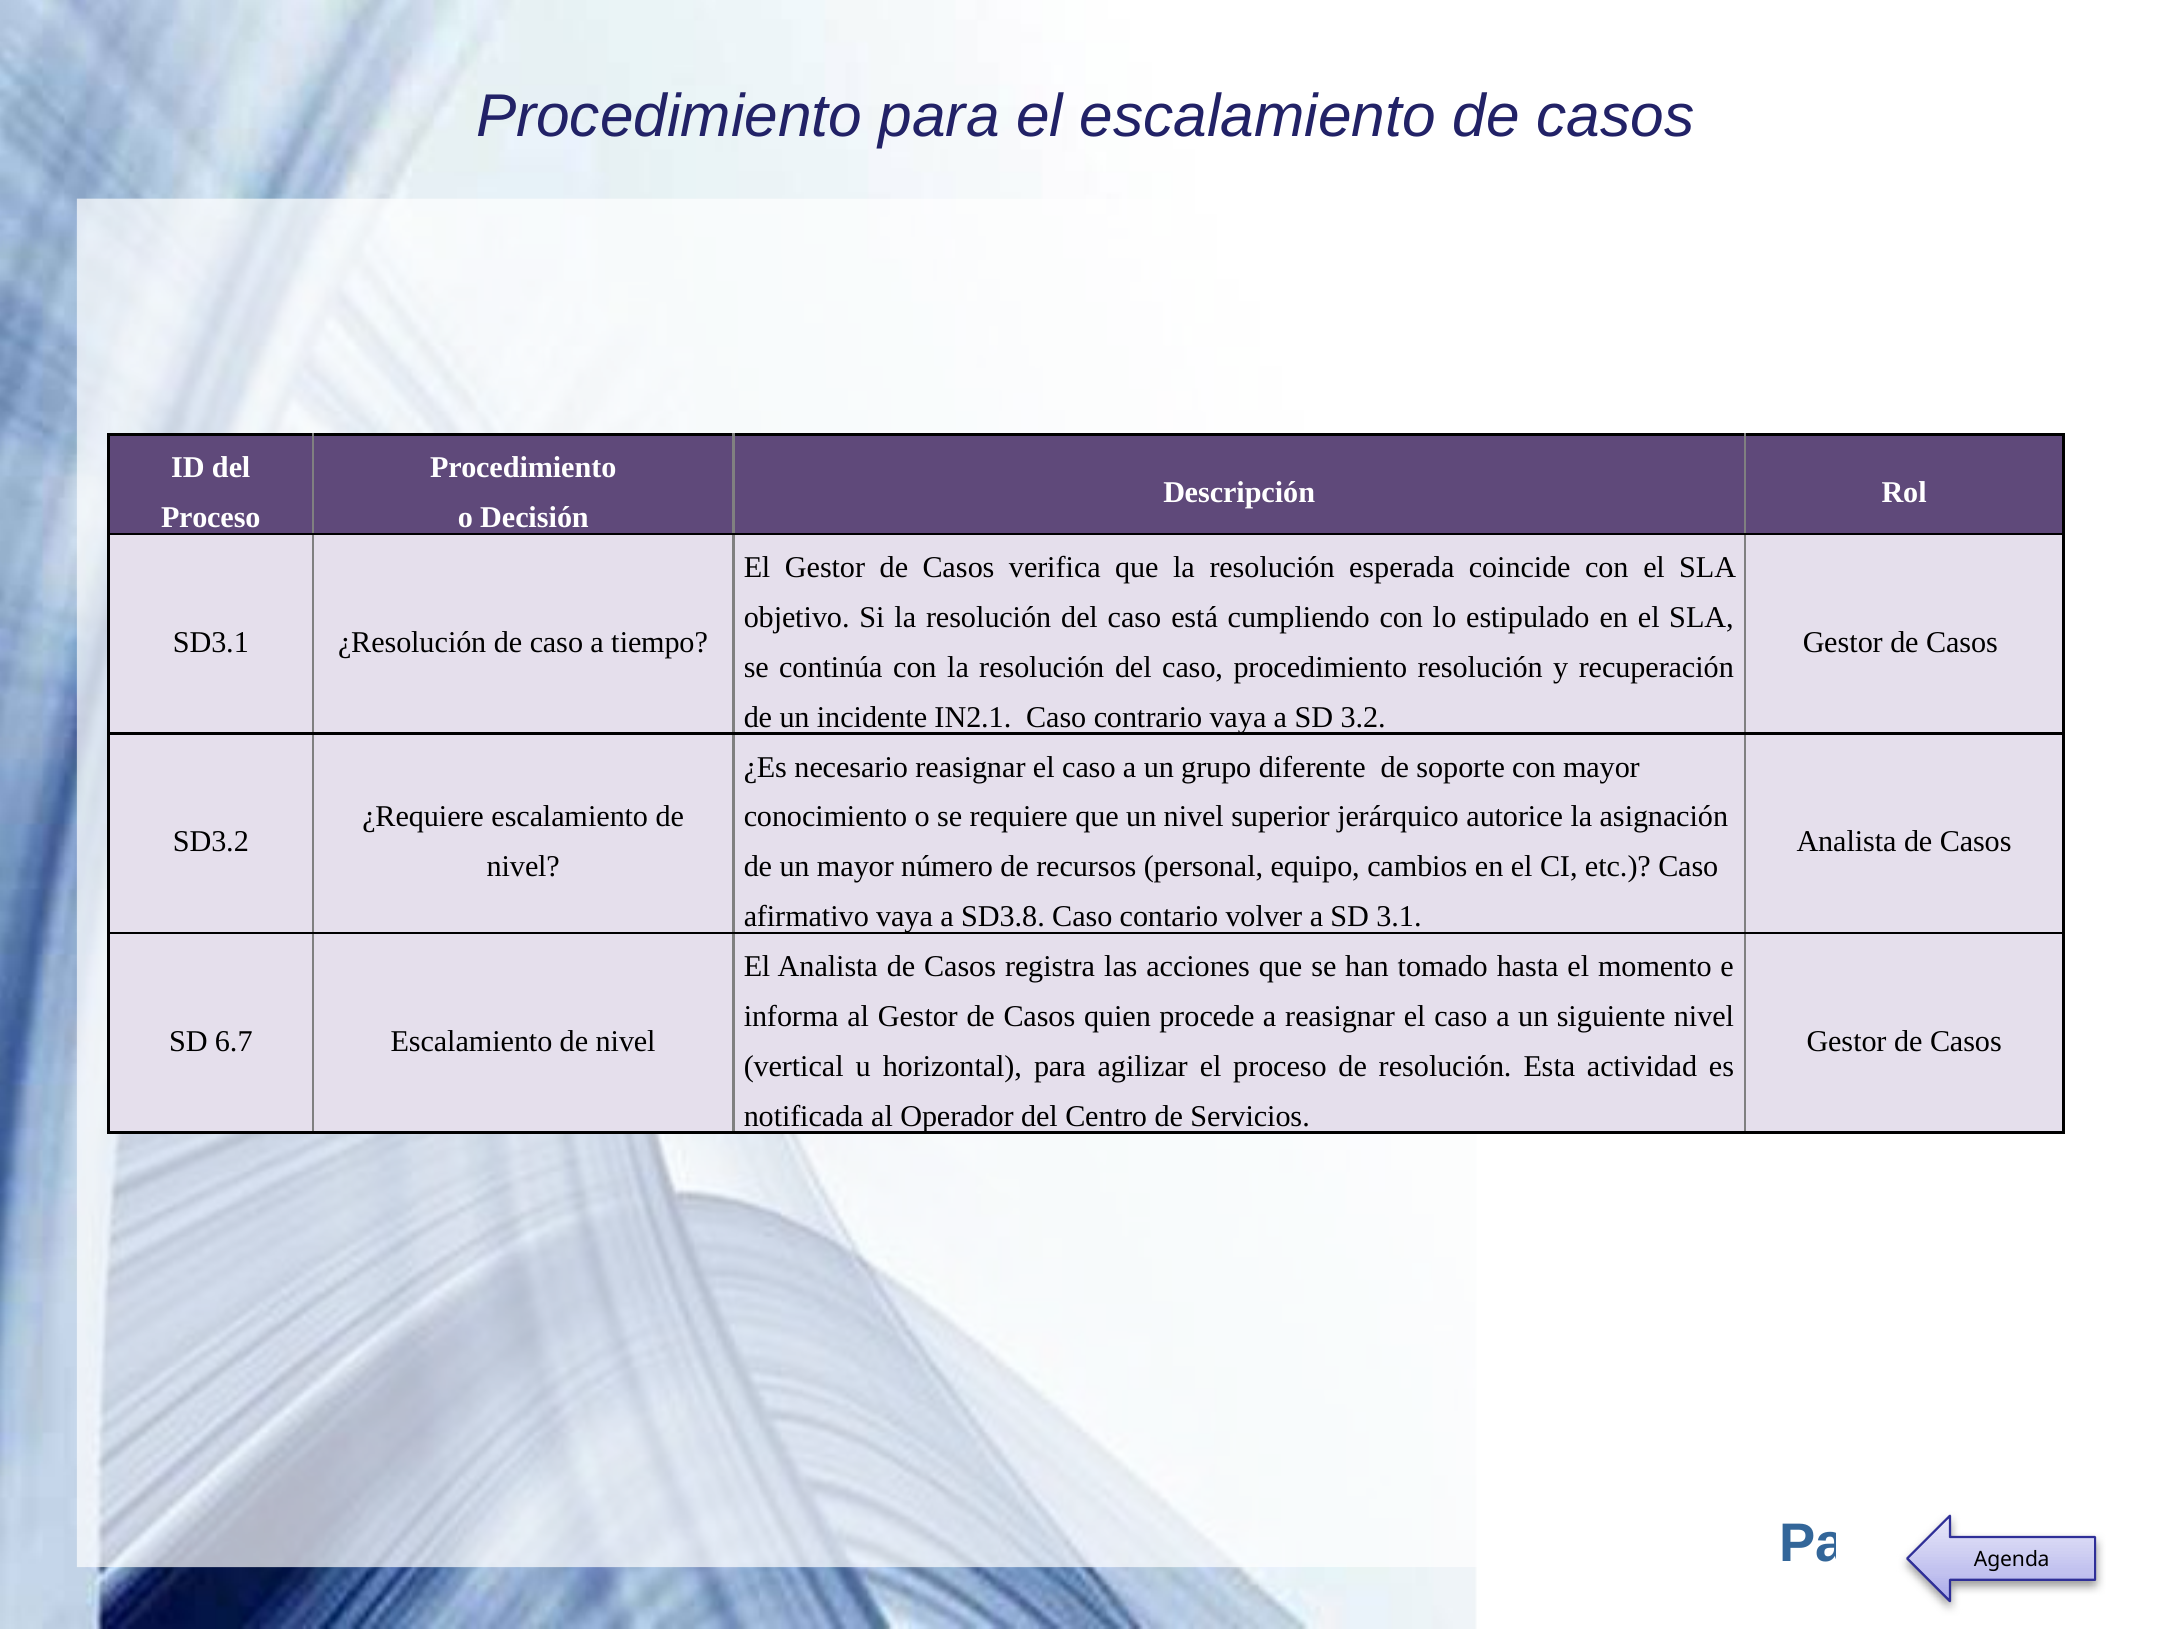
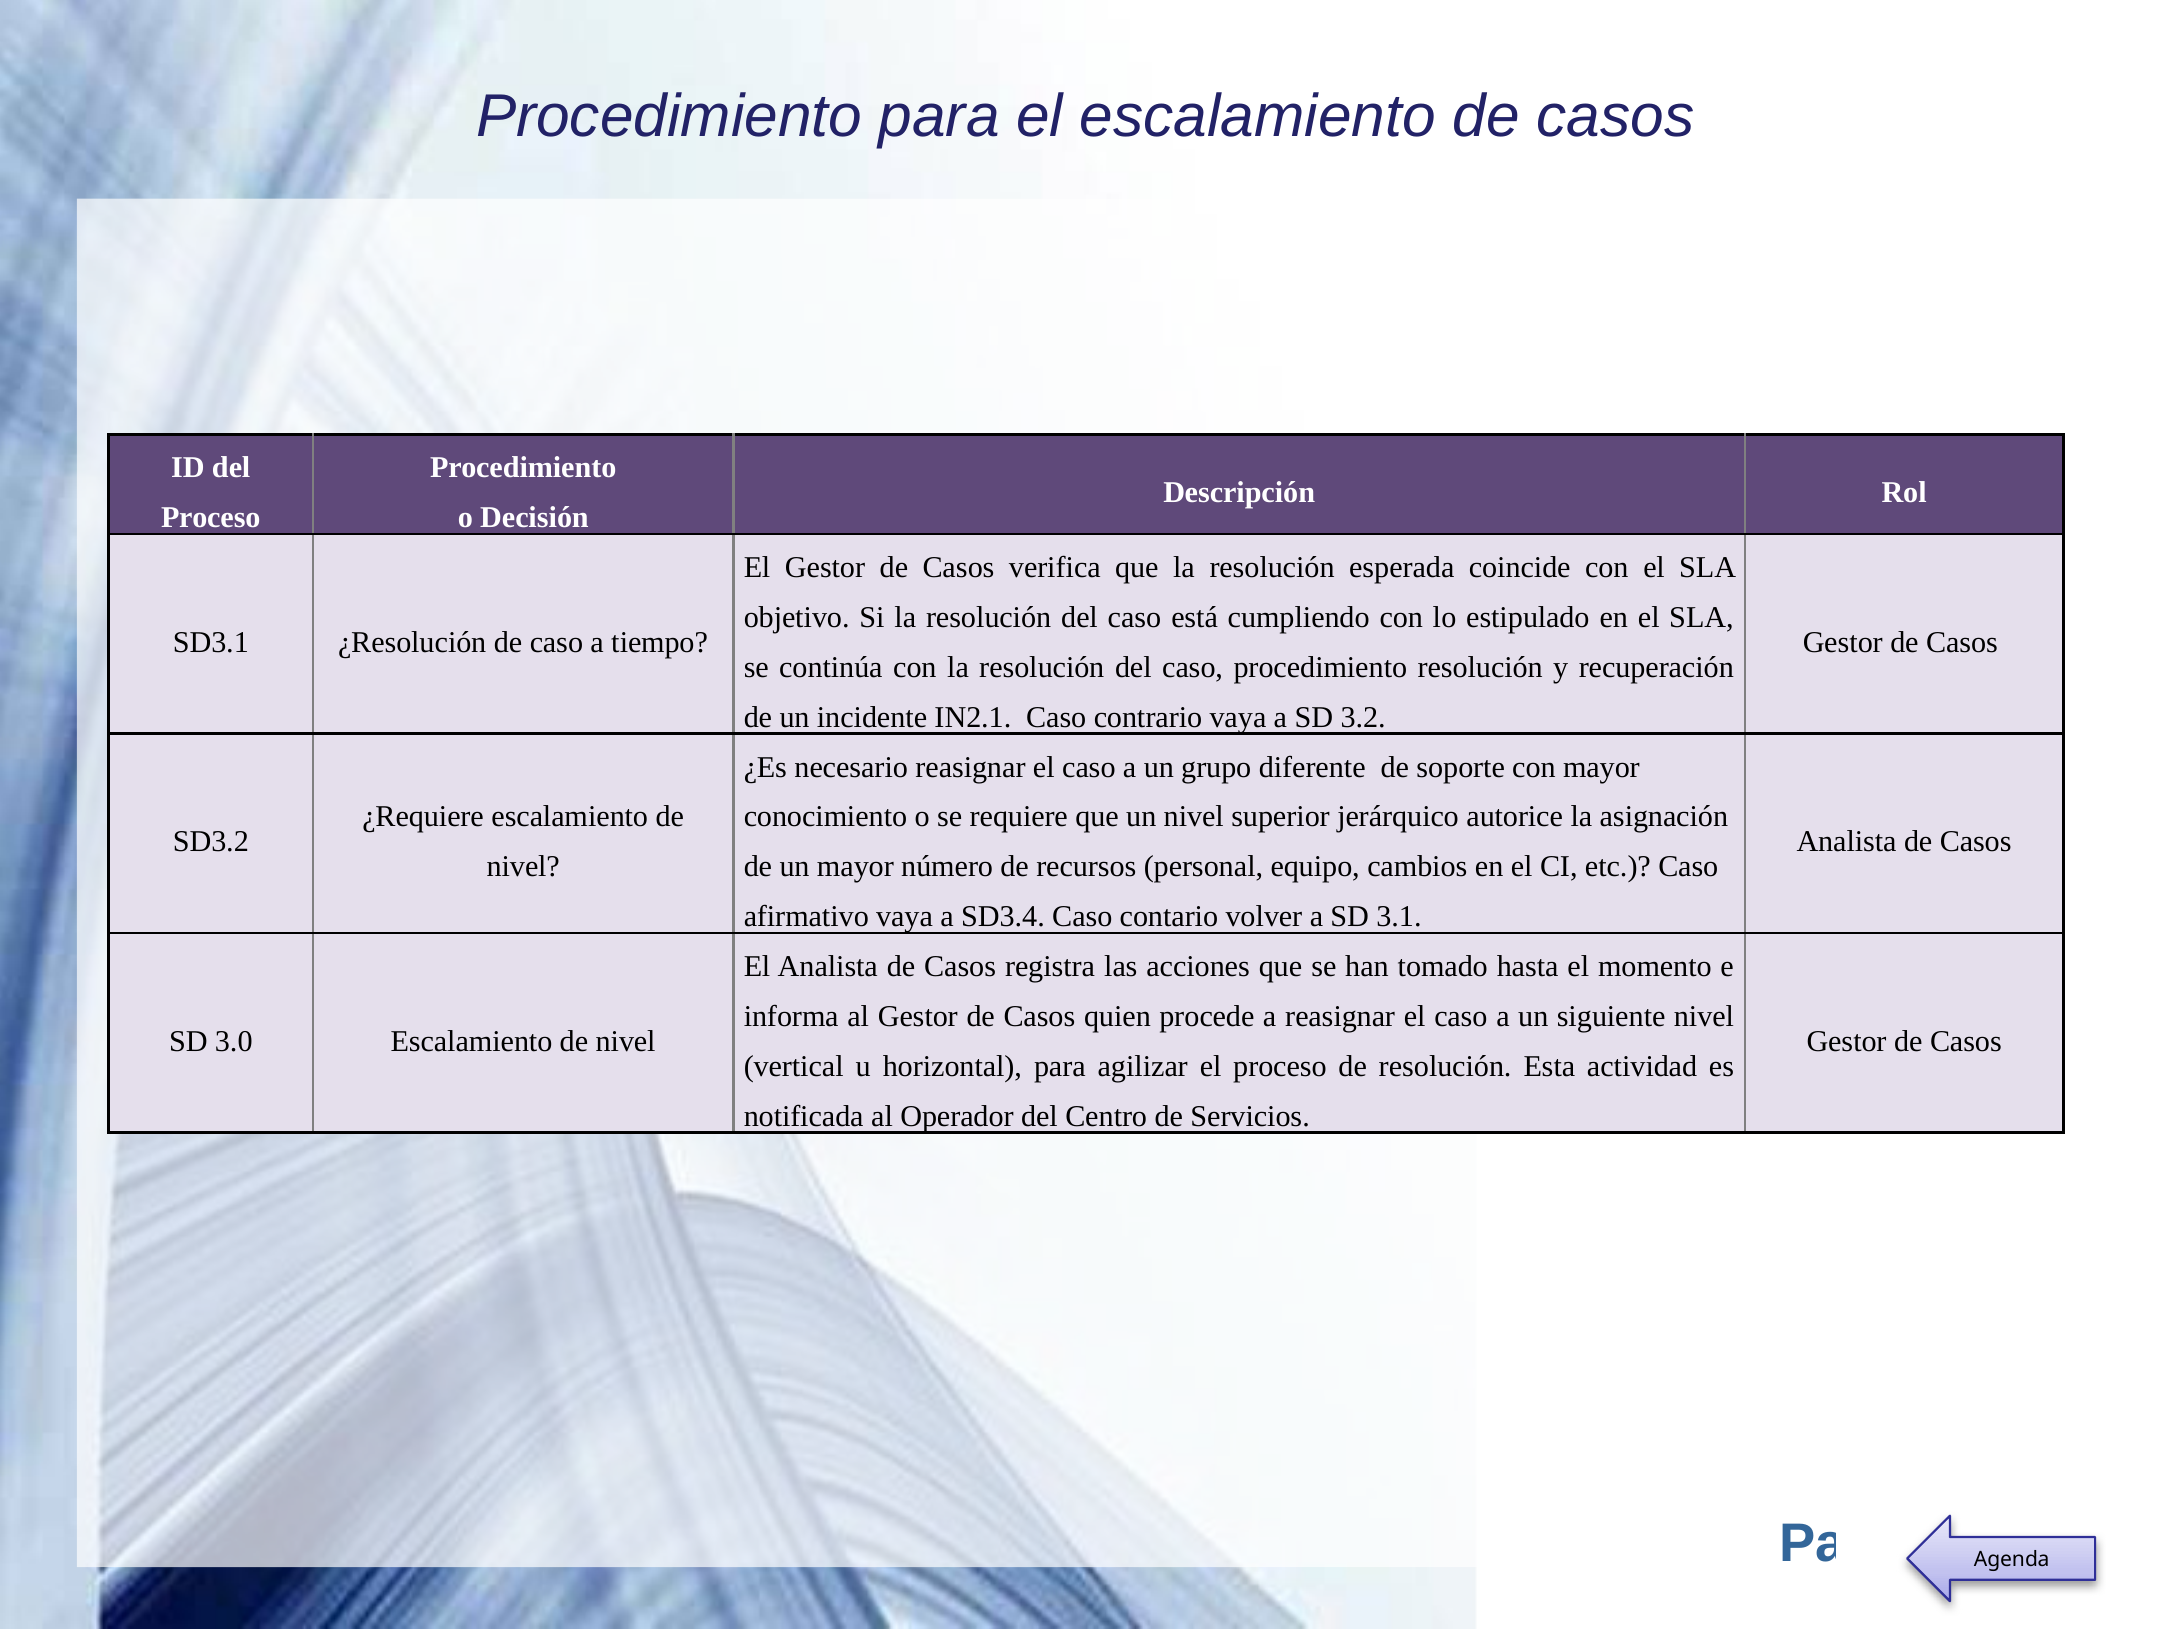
SD3.8: SD3.8 -> SD3.4
6.7: 6.7 -> 3.0
